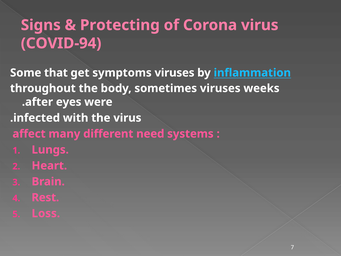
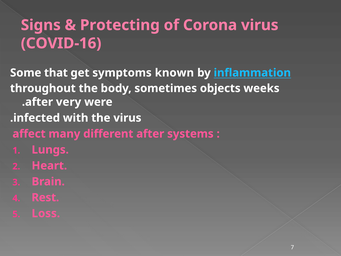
COVID-94: COVID-94 -> COVID-16
symptoms viruses: viruses -> known
sometimes viruses: viruses -> objects
eyes: eyes -> very
different need: need -> after
